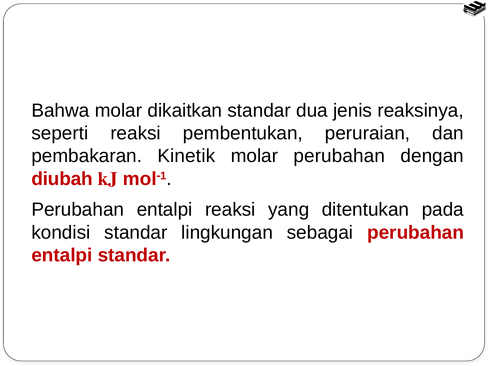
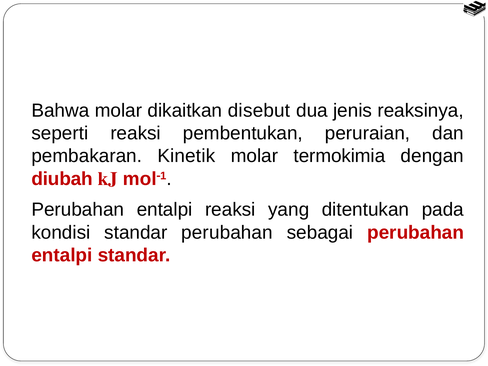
dikaitkan standar: standar -> disebut
molar perubahan: perubahan -> termokimia
standar lingkungan: lingkungan -> perubahan
